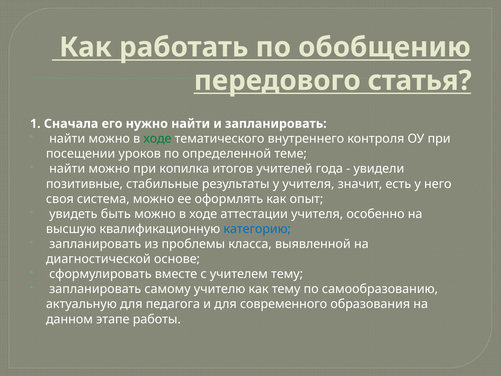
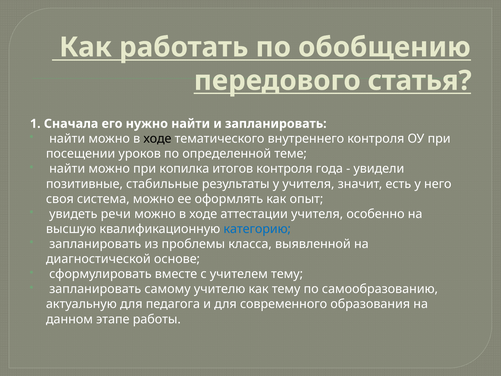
ходе at (157, 139) colour: green -> black
итогов учителей: учителей -> контроля
быть: быть -> речи
